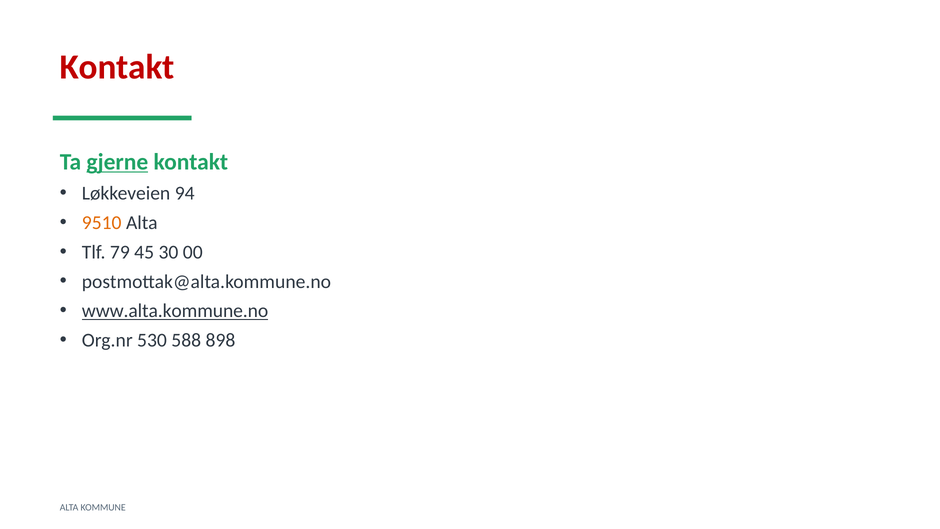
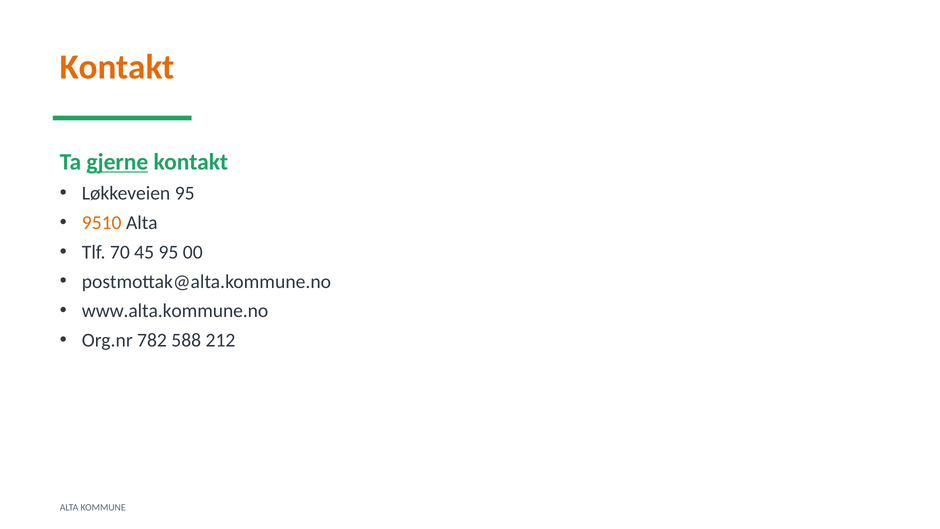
Kontakt at (117, 67) colour: red -> orange
Løkkeveien 94: 94 -> 95
79: 79 -> 70
45 30: 30 -> 95
www.alta.kommune.no underline: present -> none
530: 530 -> 782
898: 898 -> 212
